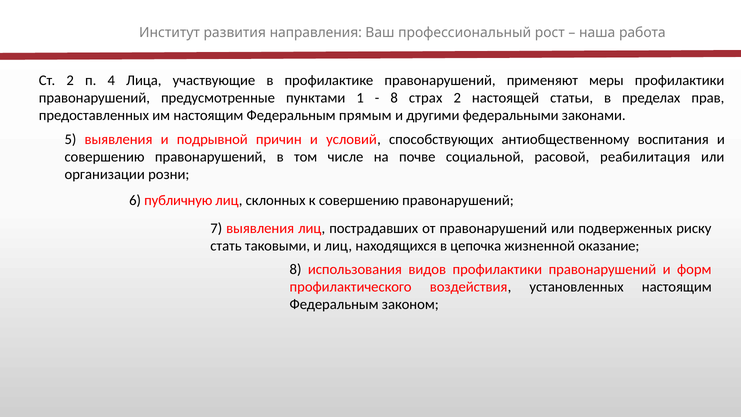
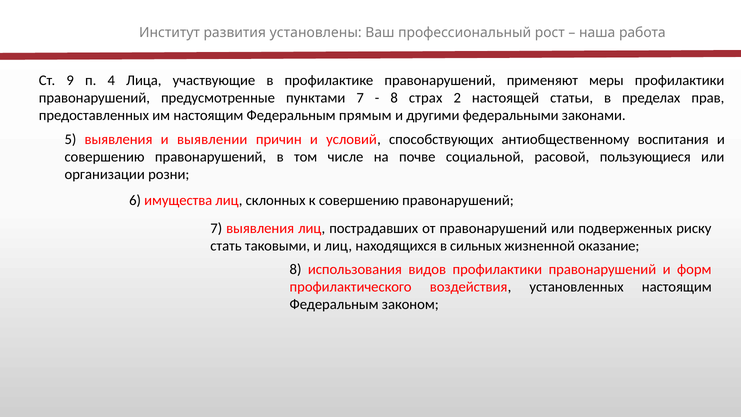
направления: направления -> установлены
Ст 2: 2 -> 9
пунктами 1: 1 -> 7
подрывной: подрывной -> выявлении
реабилитация: реабилитация -> пользующиеся
публичную: публичную -> имущества
цепочка: цепочка -> сильных
